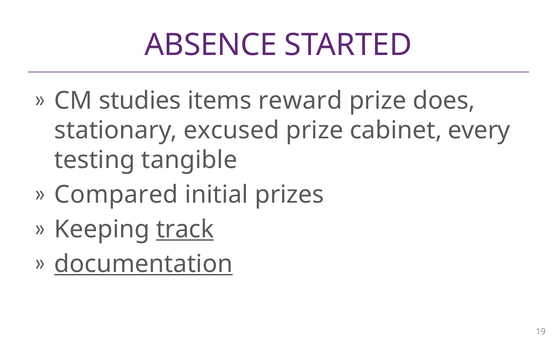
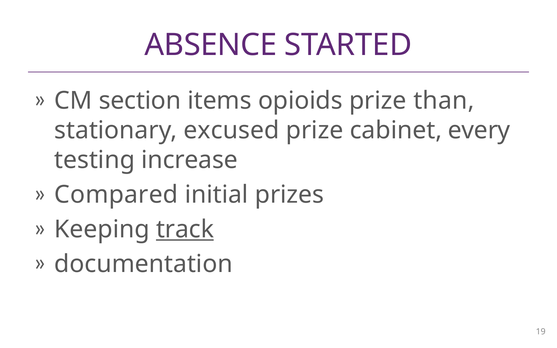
studies: studies -> section
reward: reward -> opioids
does: does -> than
tangible: tangible -> increase
documentation underline: present -> none
